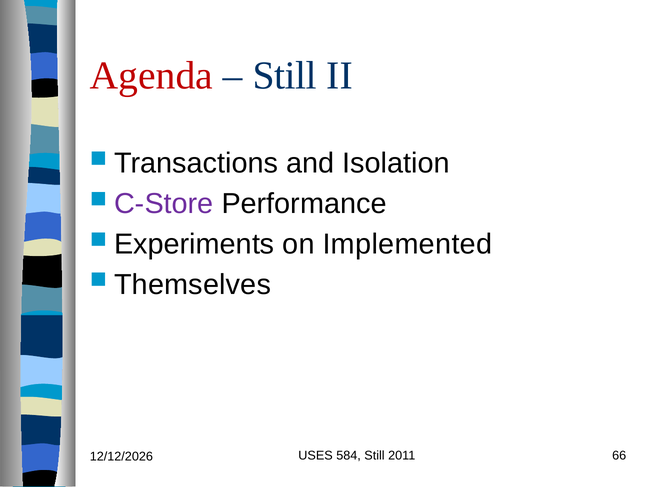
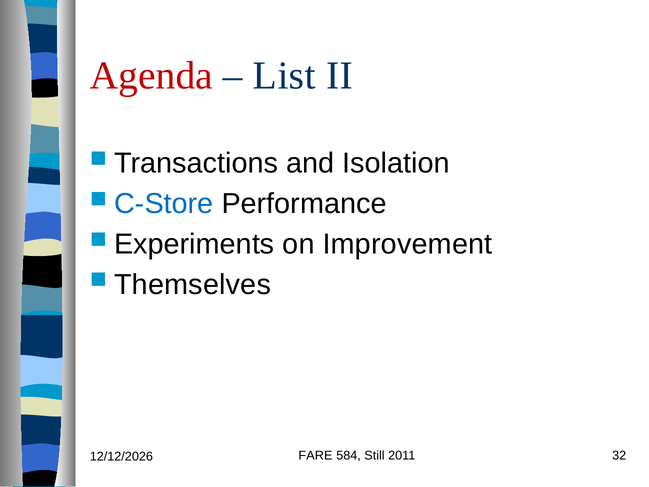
Still at (285, 76): Still -> List
C-Store colour: purple -> blue
Implemented: Implemented -> Improvement
USES: USES -> FARE
66: 66 -> 32
